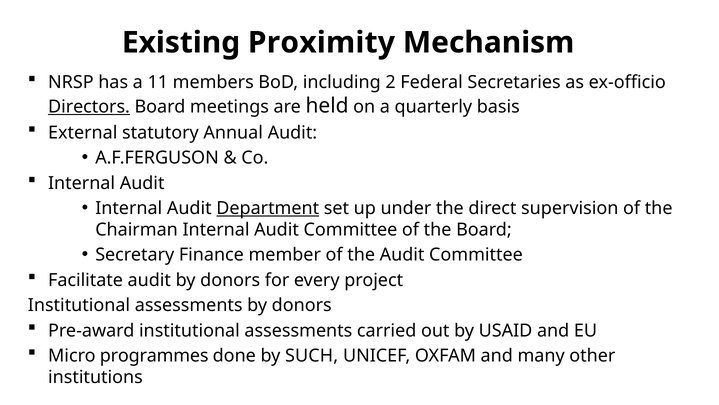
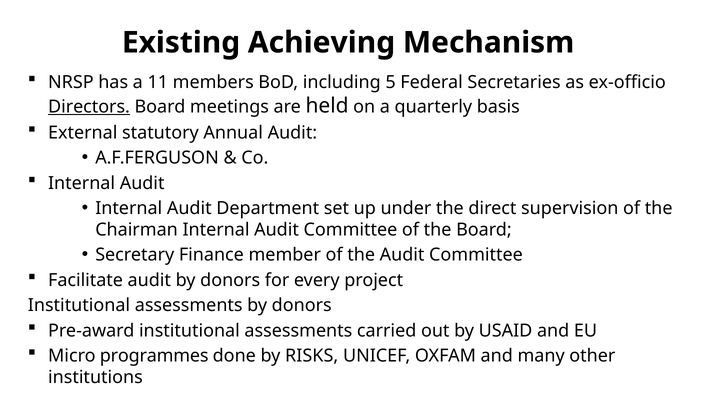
Proximity: Proximity -> Achieving
2: 2 -> 5
Department underline: present -> none
SUCH: SUCH -> RISKS
